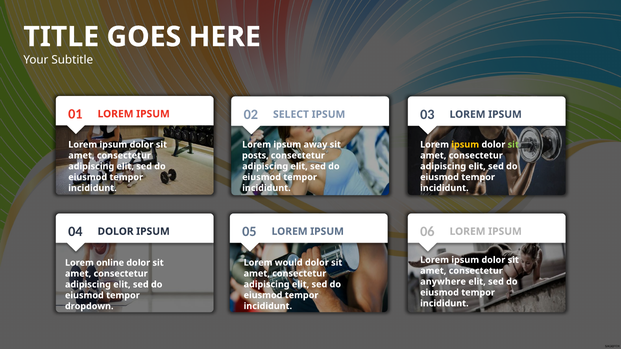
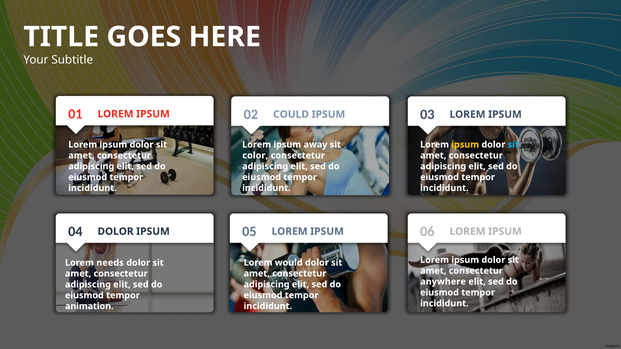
SELECT: SELECT -> COULD
sit at (513, 145) colour: light green -> light blue
posts: posts -> color
online: online -> needs
dropdown: dropdown -> animation
